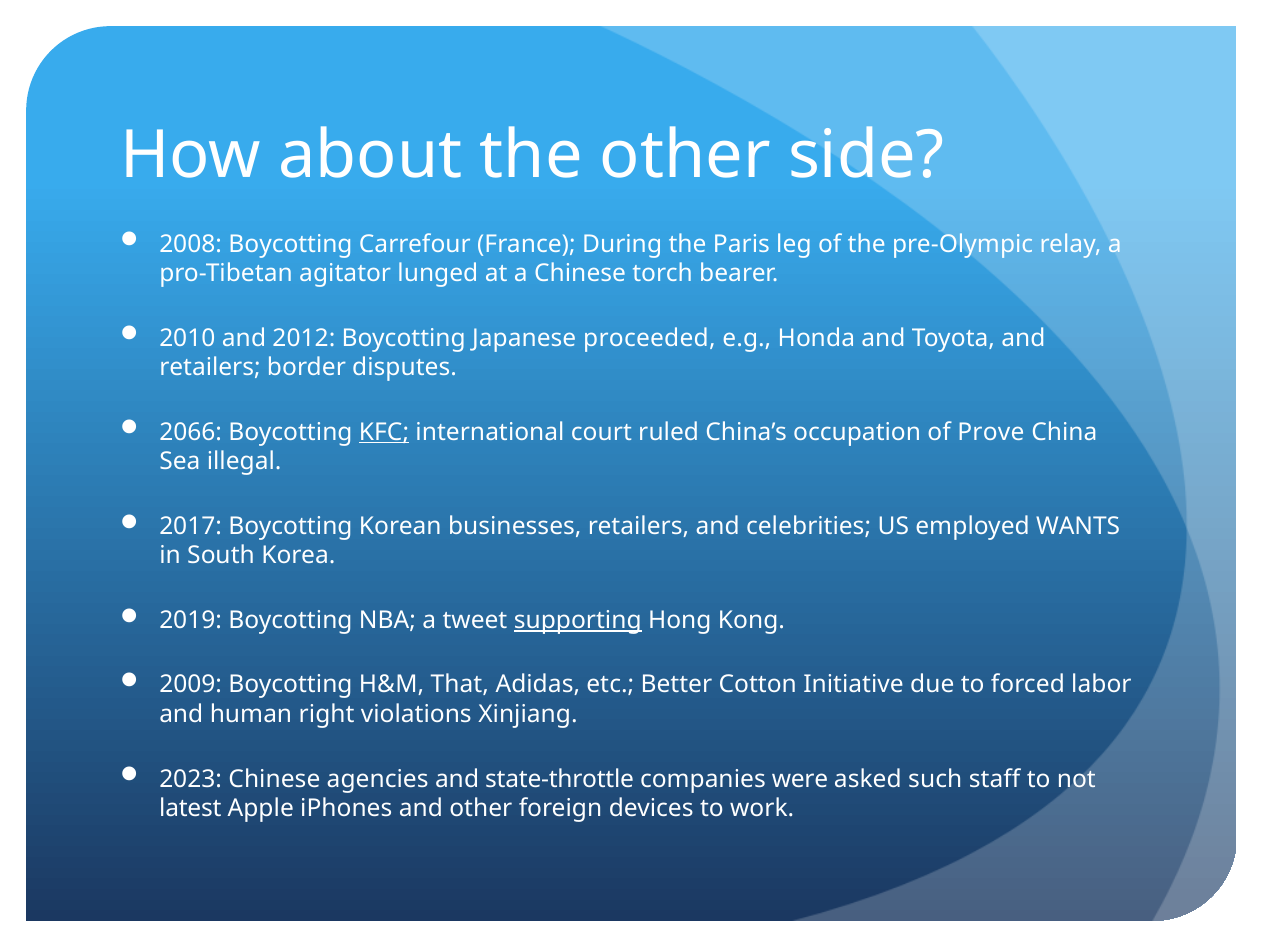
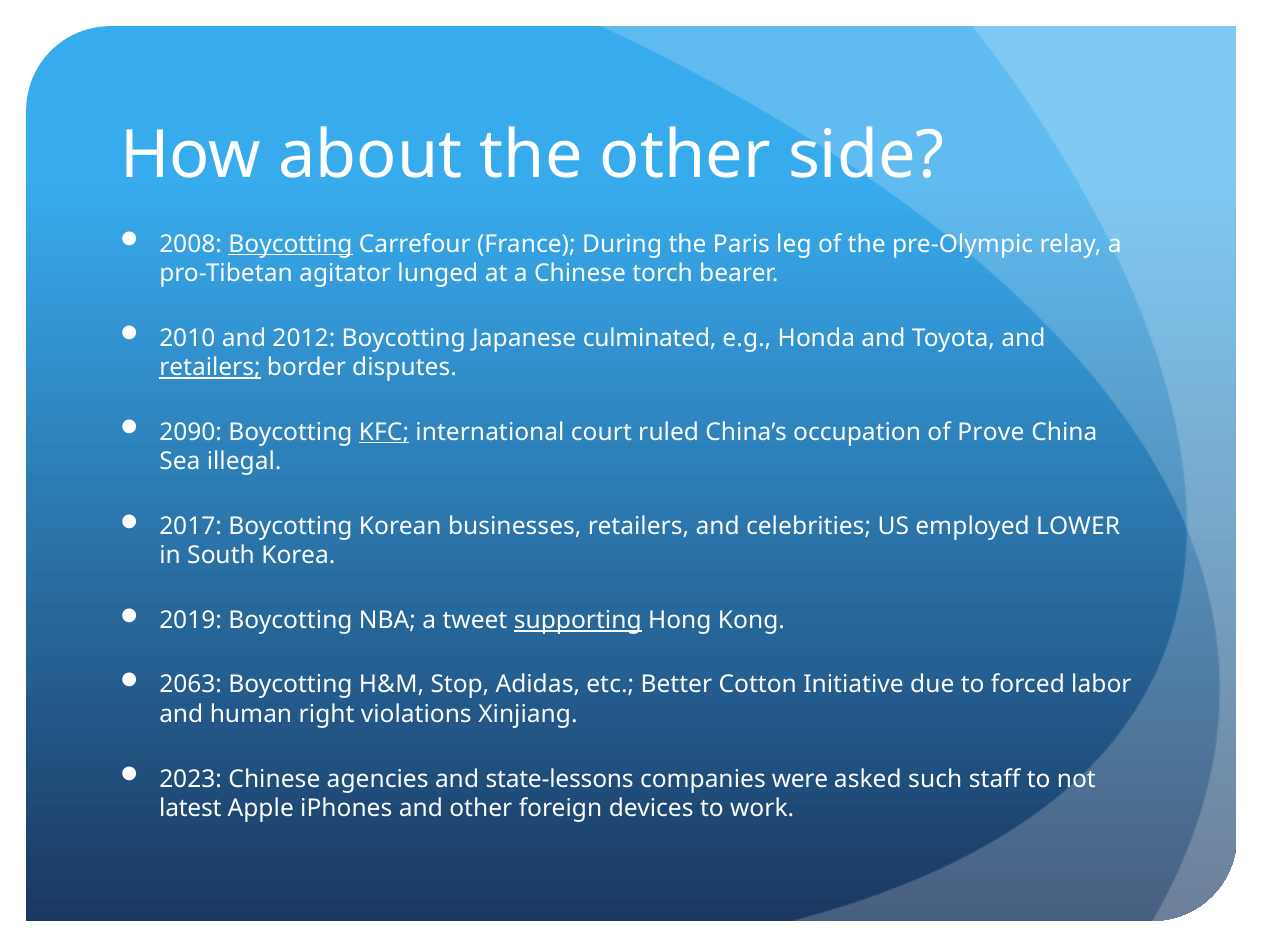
Boycotting at (291, 244) underline: none -> present
proceeded: proceeded -> culminated
retailers at (210, 368) underline: none -> present
2066: 2066 -> 2090
WANTS: WANTS -> LOWER
2009: 2009 -> 2063
That: That -> Stop
state-throttle: state-throttle -> state-lessons
